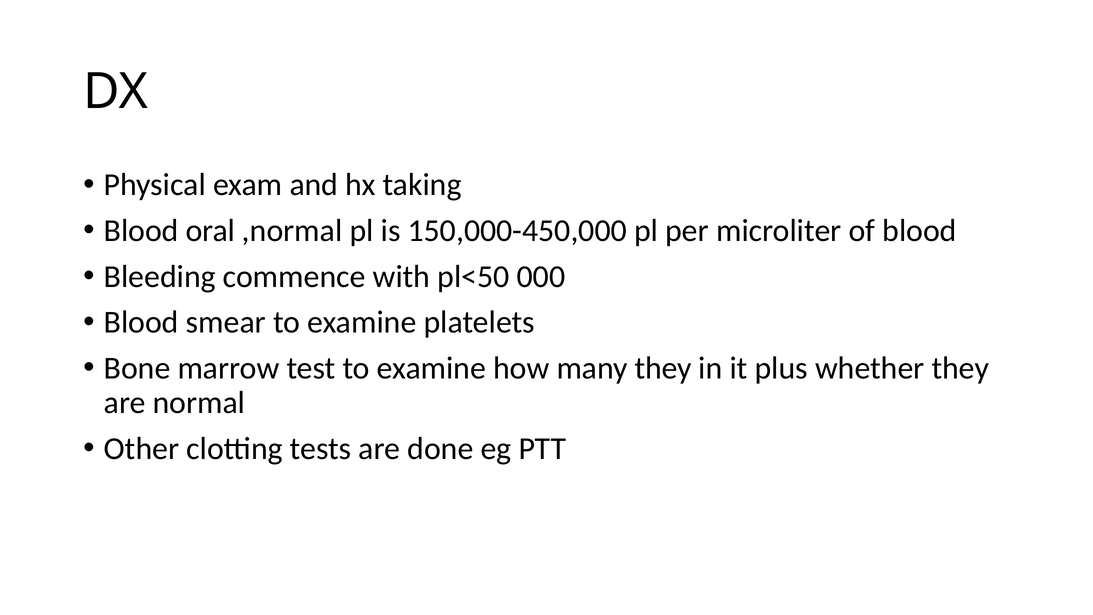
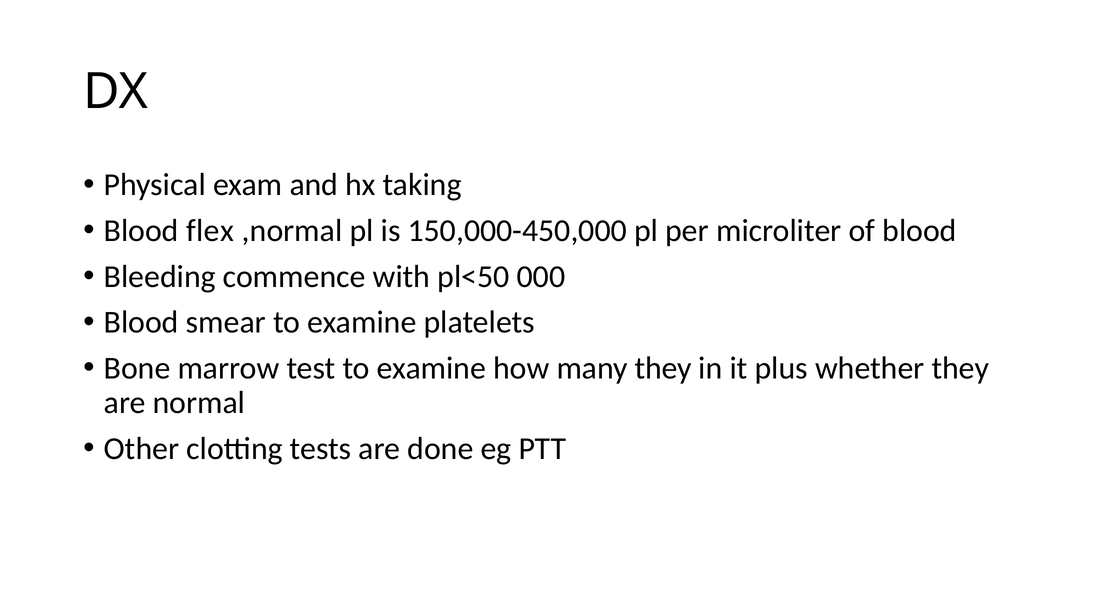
oral: oral -> flex
